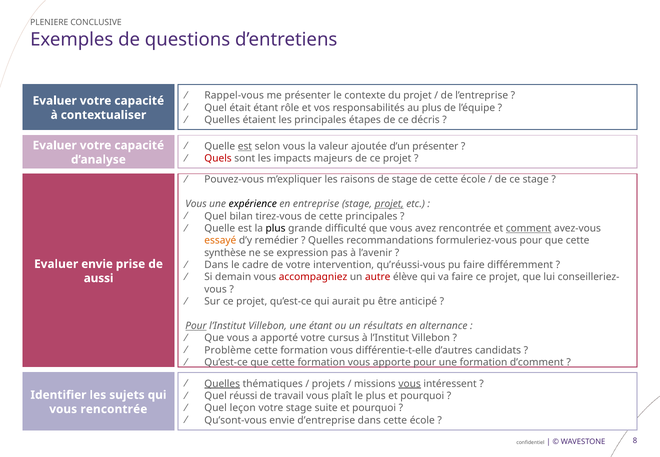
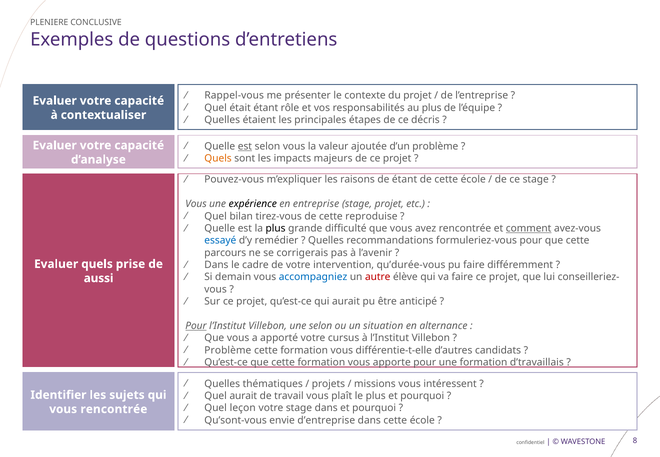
d’un présenter: présenter -> problème
Quels at (218, 158) colour: red -> orange
de stage: stage -> étant
projet at (389, 204) underline: present -> none
cette principales: principales -> reproduise
essayé colour: orange -> blue
synthèse: synthèse -> parcours
expression: expression -> corrigerais
qu’réussi-vous: qu’réussi-vous -> qu’durée-vous
Evaluer envie: envie -> quels
accompagniez colour: red -> blue
une étant: étant -> selon
résultats: résultats -> situation
d’comment: d’comment -> d’travaillais
Quelles at (222, 384) underline: present -> none
vous at (410, 384) underline: present -> none
Quel réussi: réussi -> aurait
stage suite: suite -> dans
